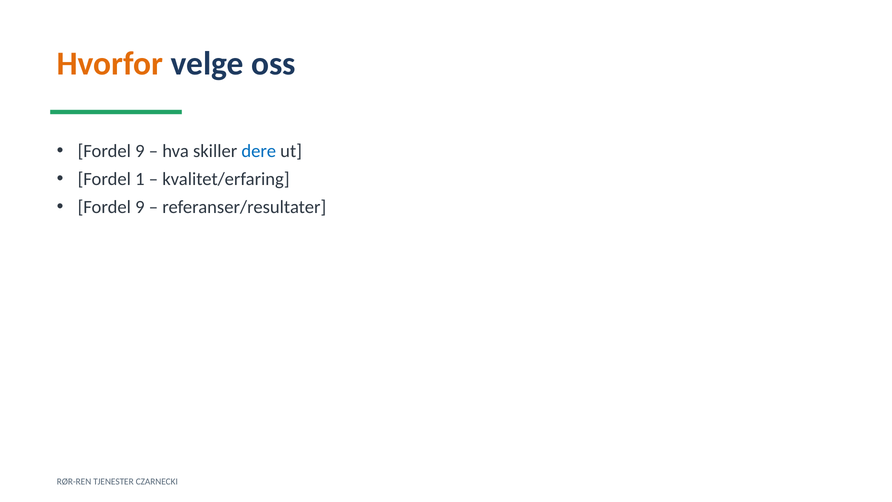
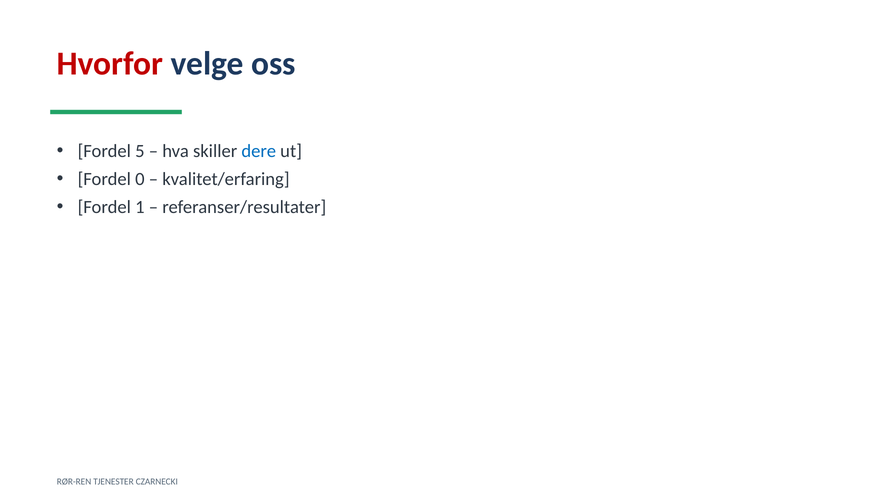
Hvorfor colour: orange -> red
9 at (140, 151): 9 -> 5
1: 1 -> 0
9 at (140, 207): 9 -> 1
